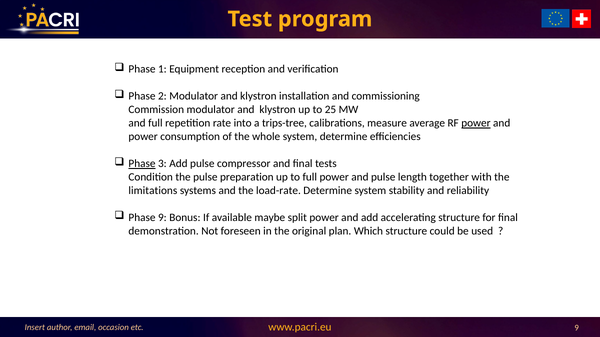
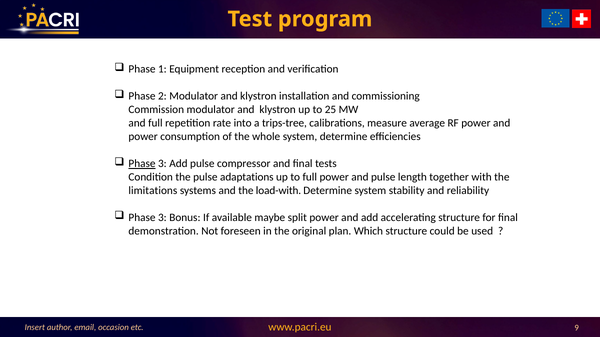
power at (476, 123) underline: present -> none
preparation: preparation -> adaptations
load-rate: load-rate -> load-with
9 at (162, 218): 9 -> 3
